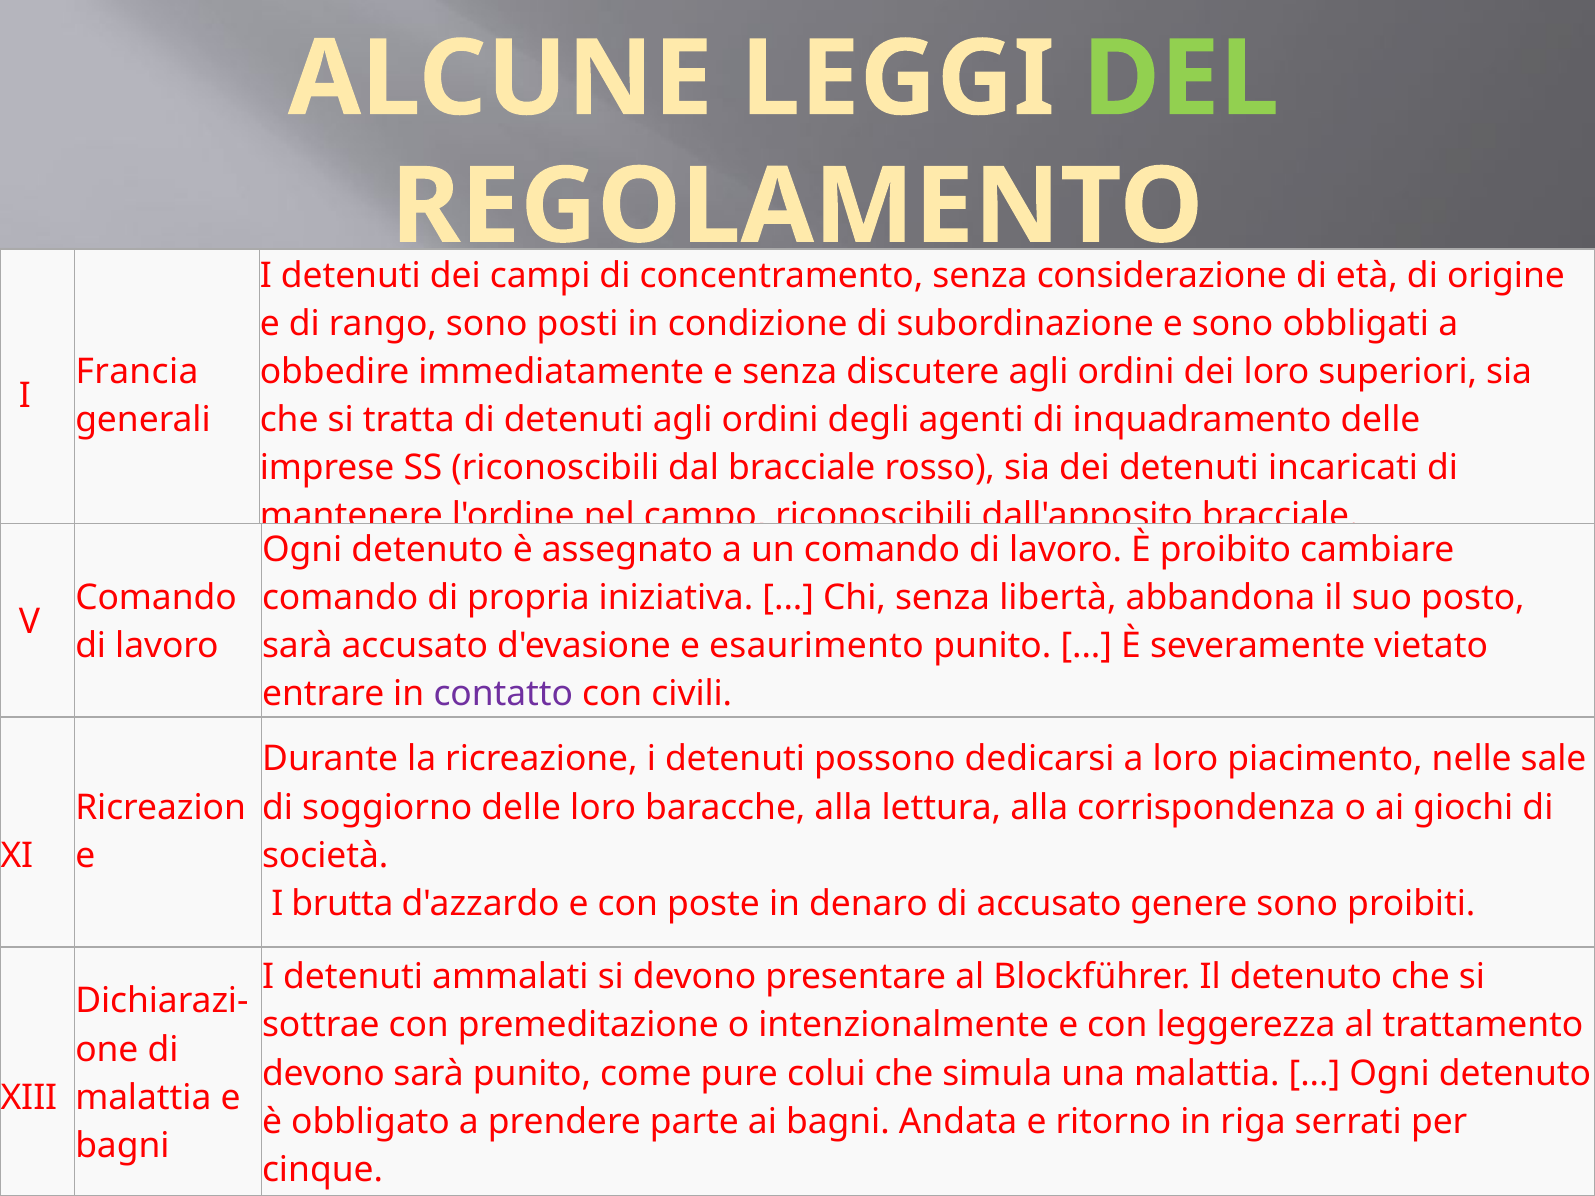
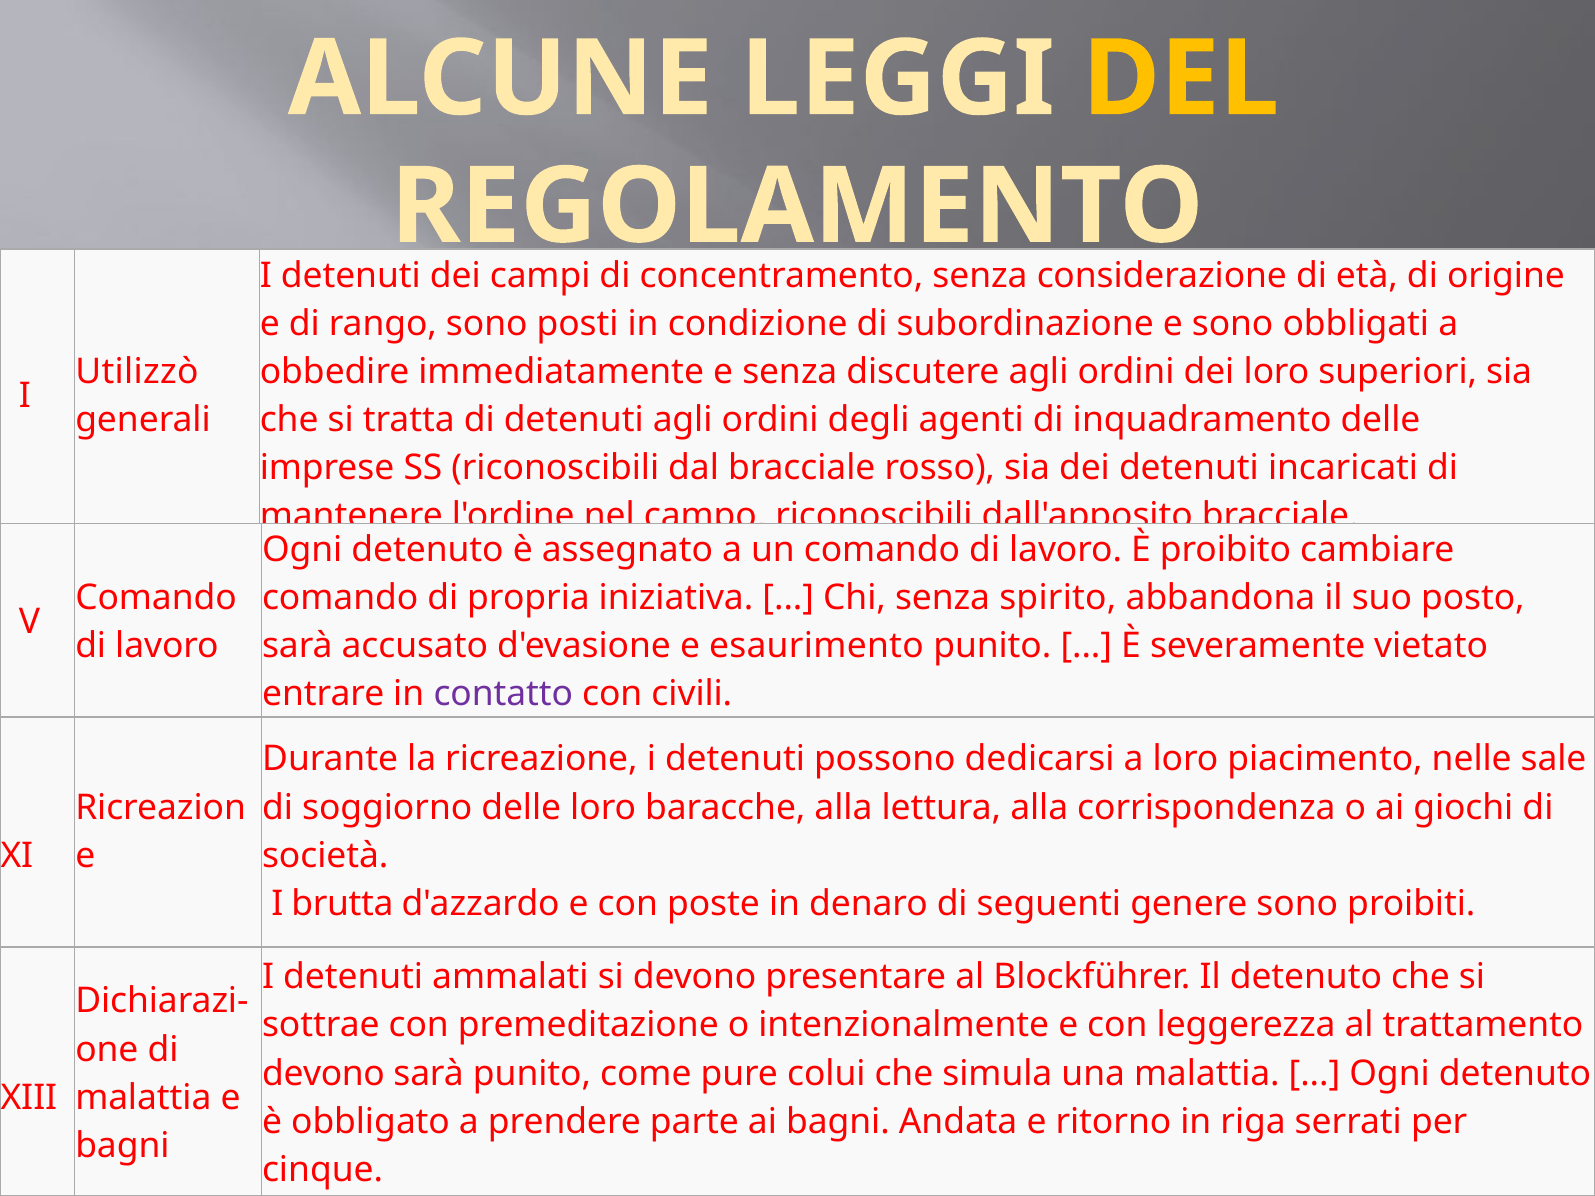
DEL colour: light green -> yellow
Francia: Francia -> Utilizzò
libertà: libertà -> spirito
di accusato: accusato -> seguenti
